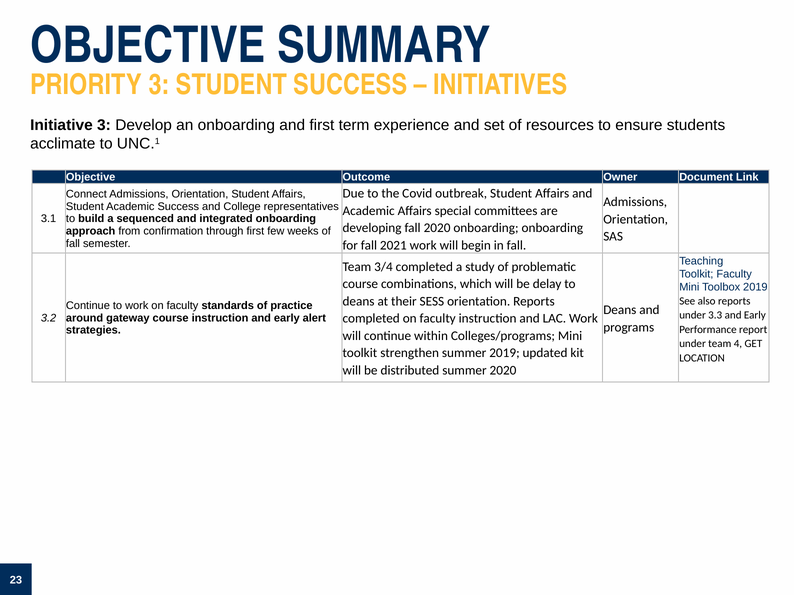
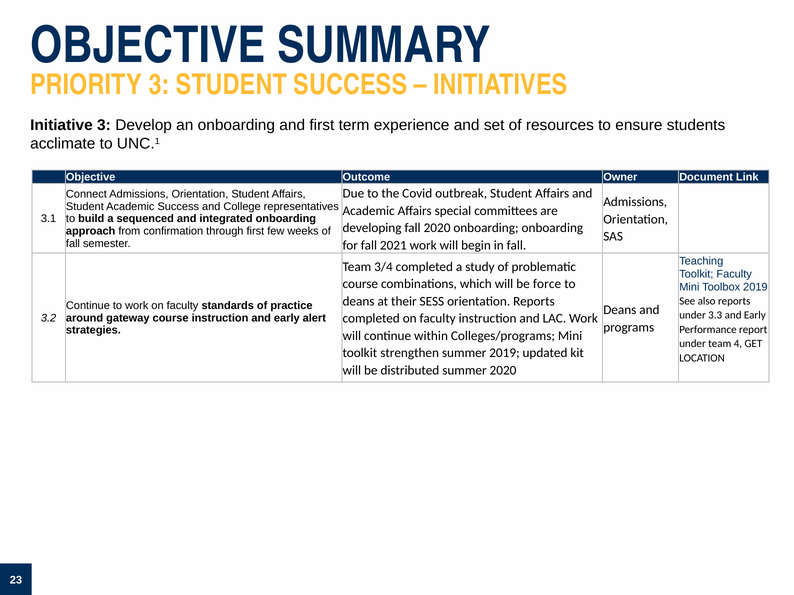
delay: delay -> force
